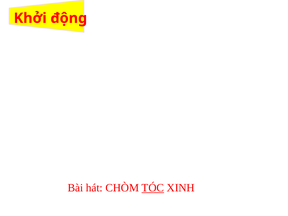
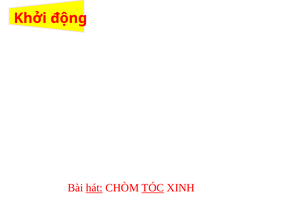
hát underline: none -> present
